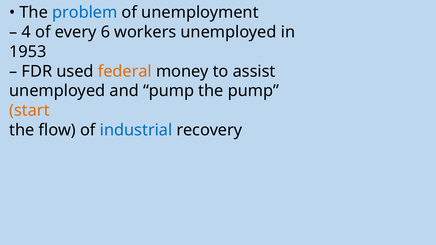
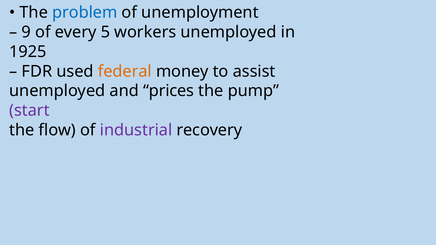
4: 4 -> 9
6: 6 -> 5
1953: 1953 -> 1925
and pump: pump -> prices
start colour: orange -> purple
industrial colour: blue -> purple
